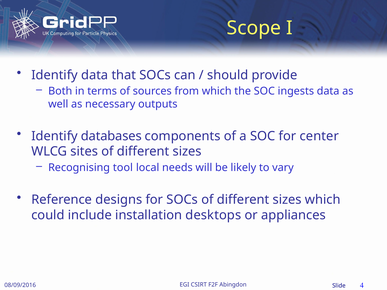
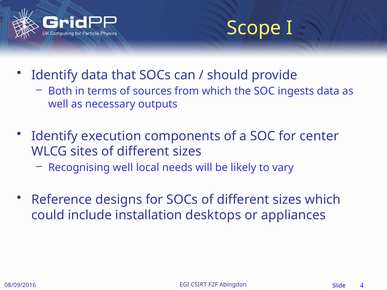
databases: databases -> execution
Recognising tool: tool -> well
